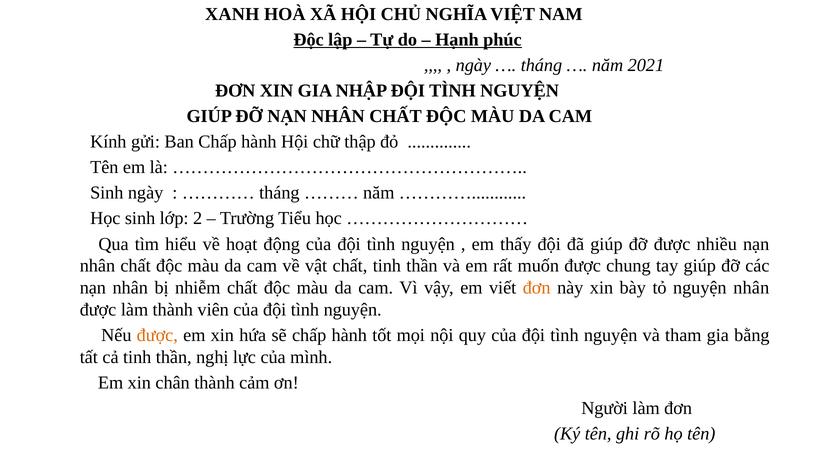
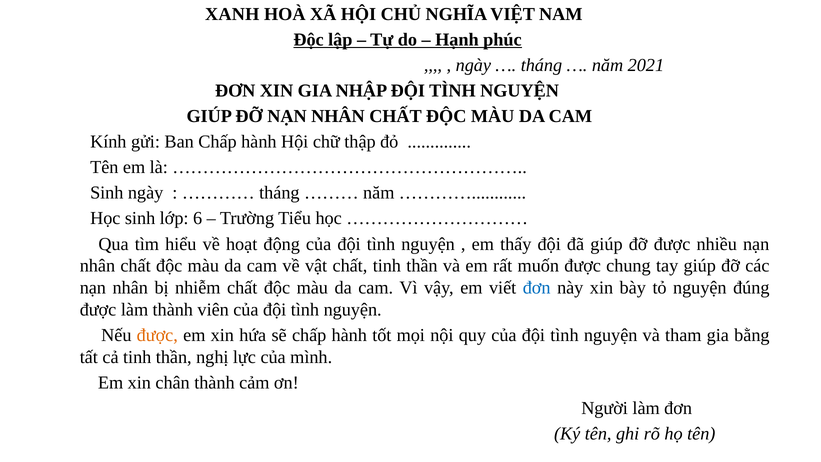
2: 2 -> 6
đơn at (537, 288) colour: orange -> blue
nguyện nhân: nhân -> đúng
